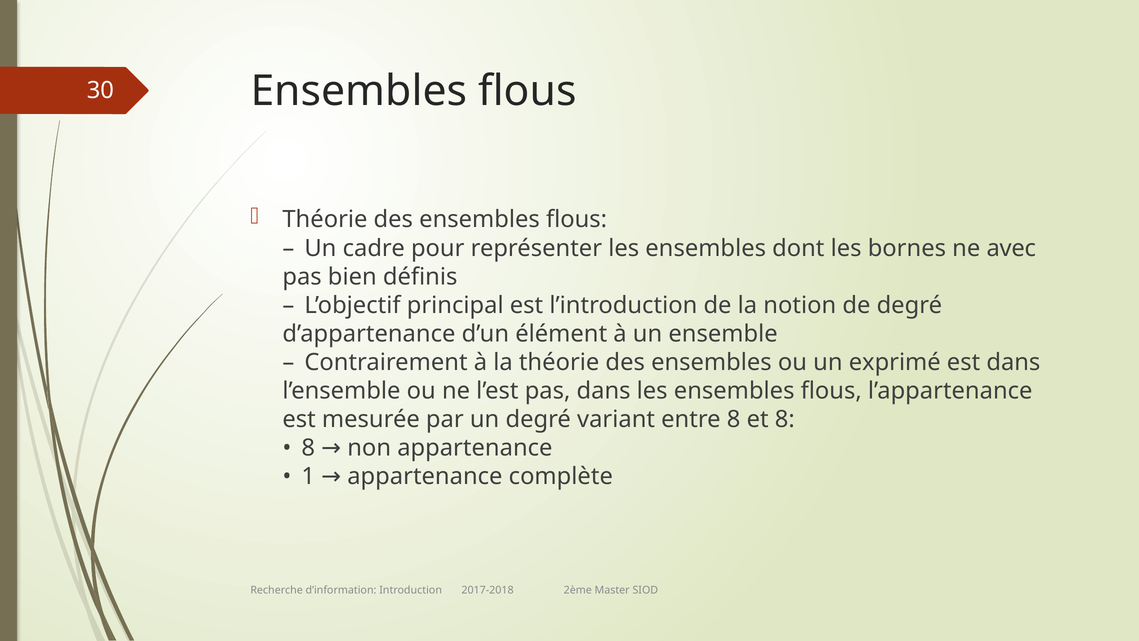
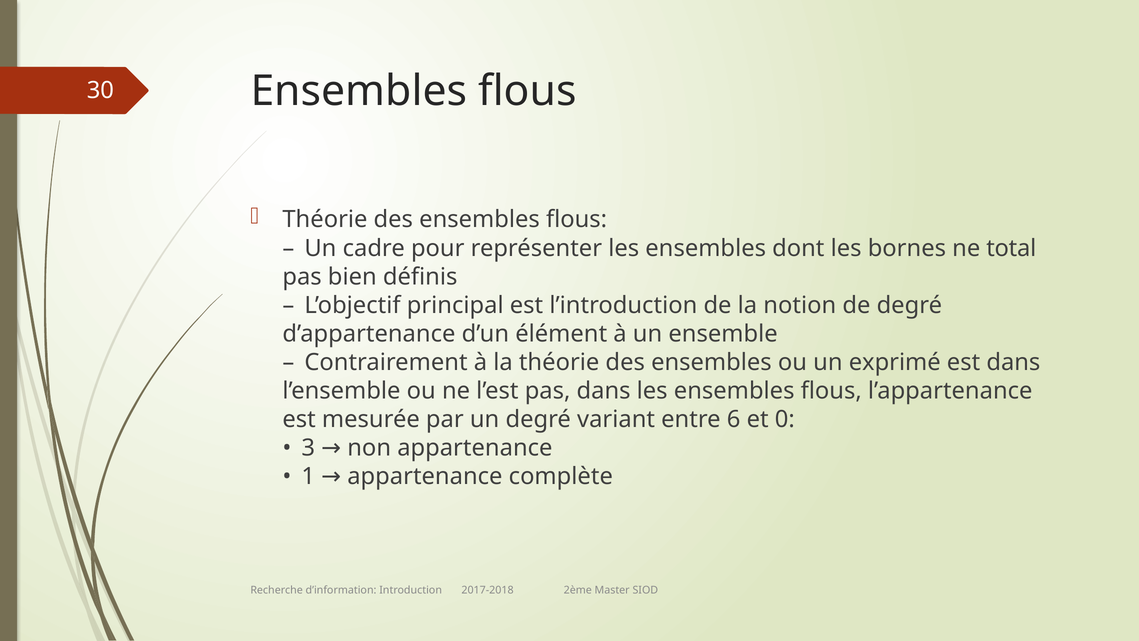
avec: avec -> total
entre 8: 8 -> 6
et 8: 8 -> 0
8 at (308, 448): 8 -> 3
